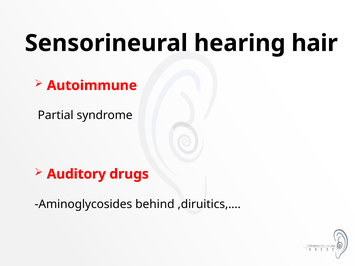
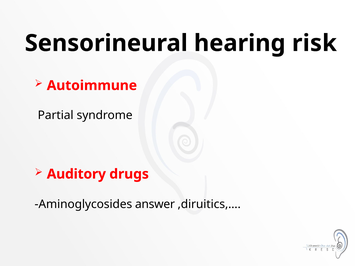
hair: hair -> risk
behind: behind -> answer
